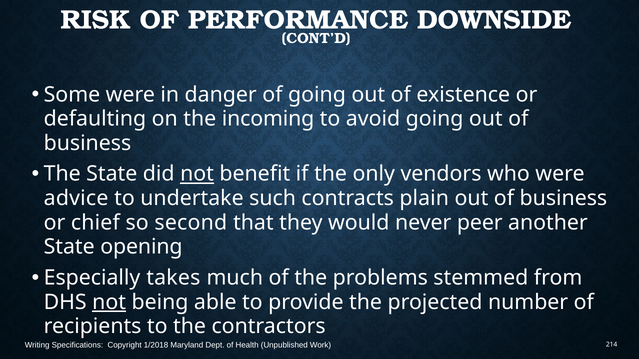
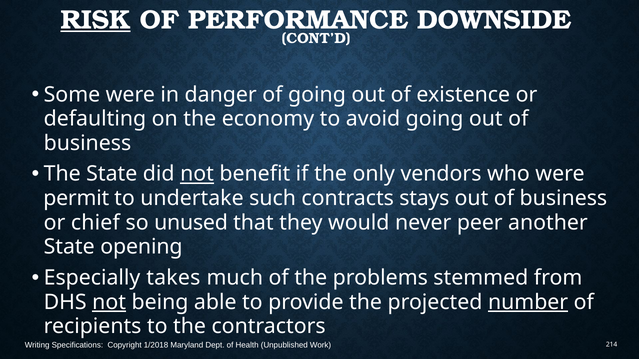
RISK underline: none -> present
incoming: incoming -> economy
advice: advice -> permit
plain: plain -> stays
second: second -> unused
number underline: none -> present
